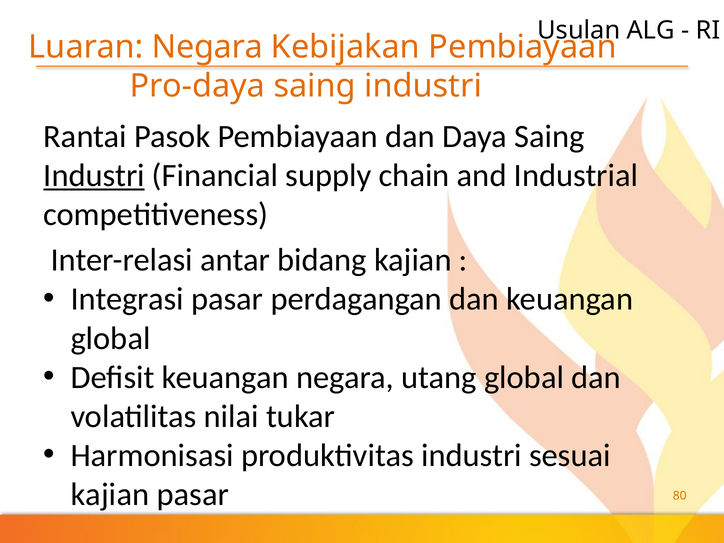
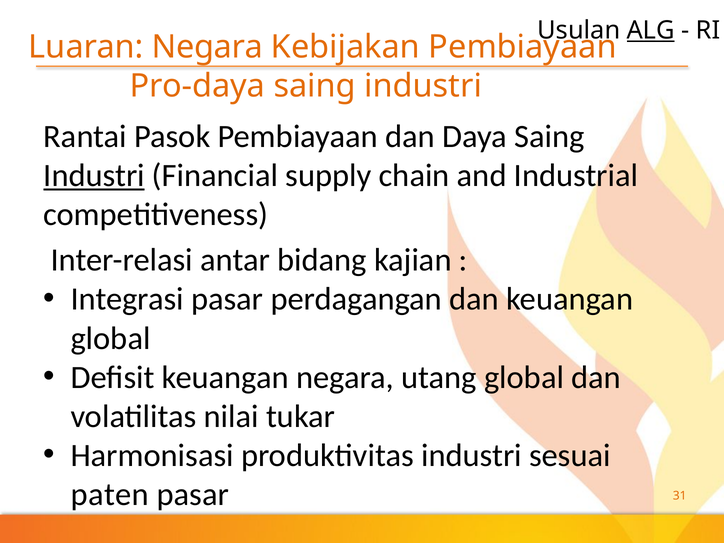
ALG underline: none -> present
kajian at (110, 494): kajian -> paten
80: 80 -> 31
